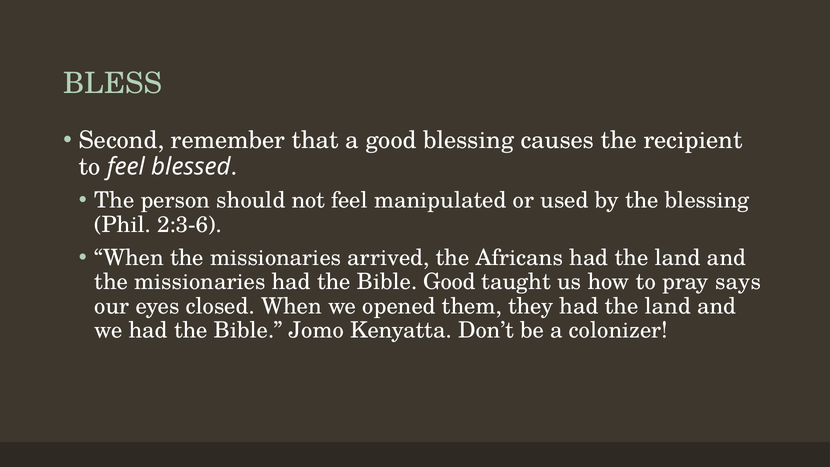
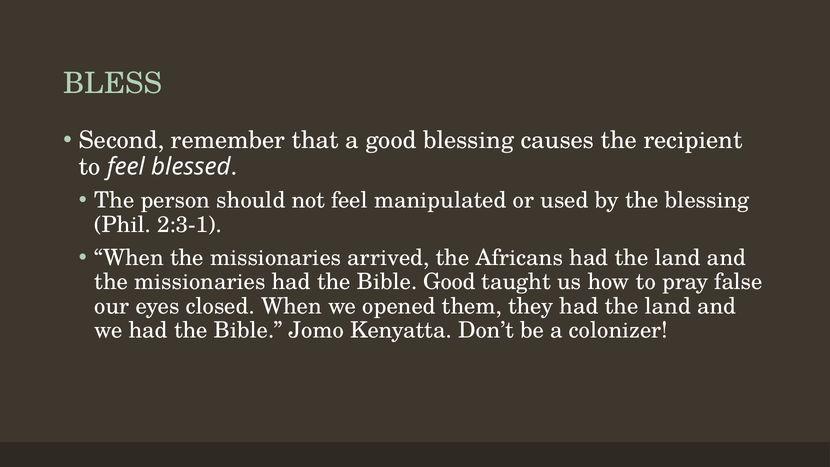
2:3-6: 2:3-6 -> 2:3-1
says: says -> false
